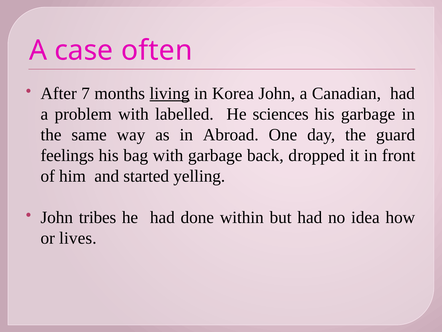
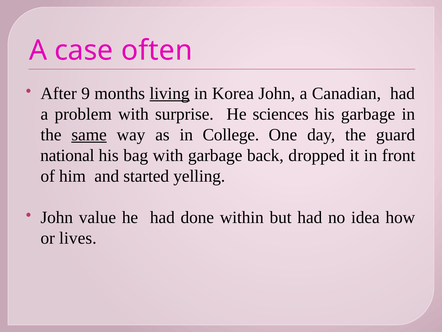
7: 7 -> 9
labelled: labelled -> surprise
same underline: none -> present
Abroad: Abroad -> College
feelings: feelings -> national
tribes: tribes -> value
